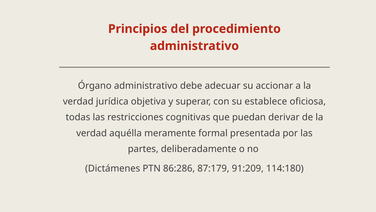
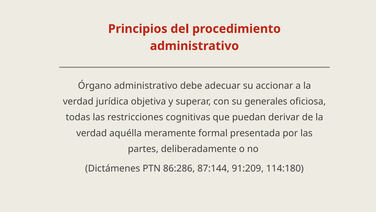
establece: establece -> generales
87:179: 87:179 -> 87:144
